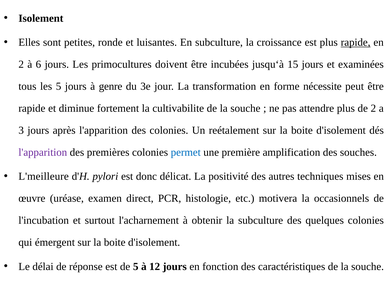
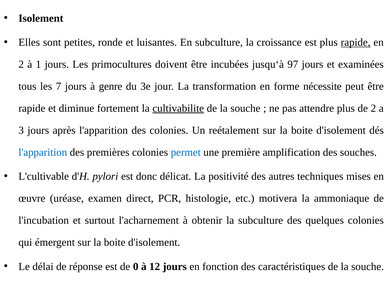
6: 6 -> 1
15: 15 -> 97
les 5: 5 -> 7
cultivabilite underline: none -> present
l'apparition at (43, 152) colour: purple -> blue
L'meilleure: L'meilleure -> L'cultivable
occasionnels: occasionnels -> ammoniaque
de 5: 5 -> 0
